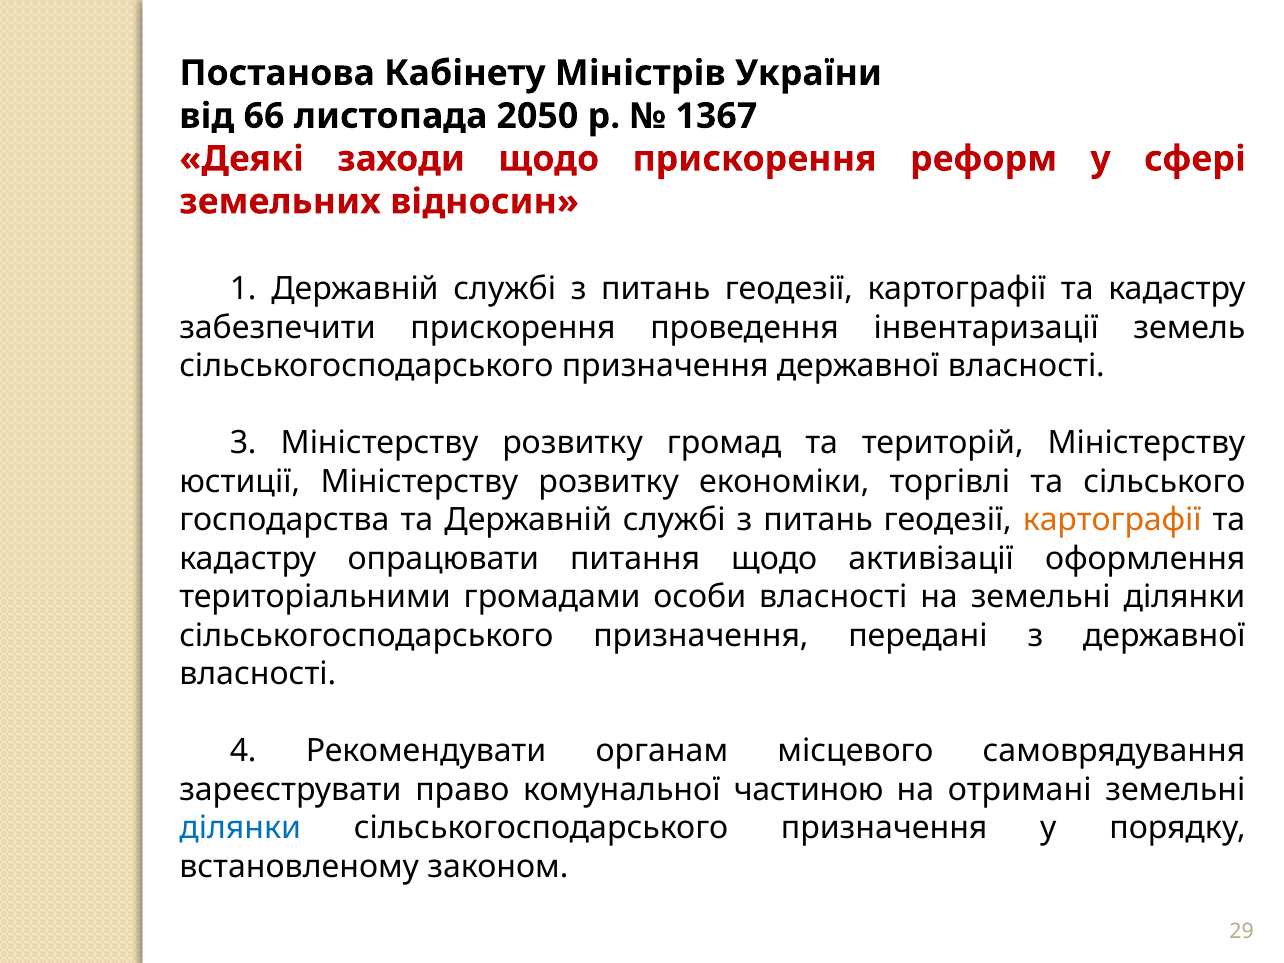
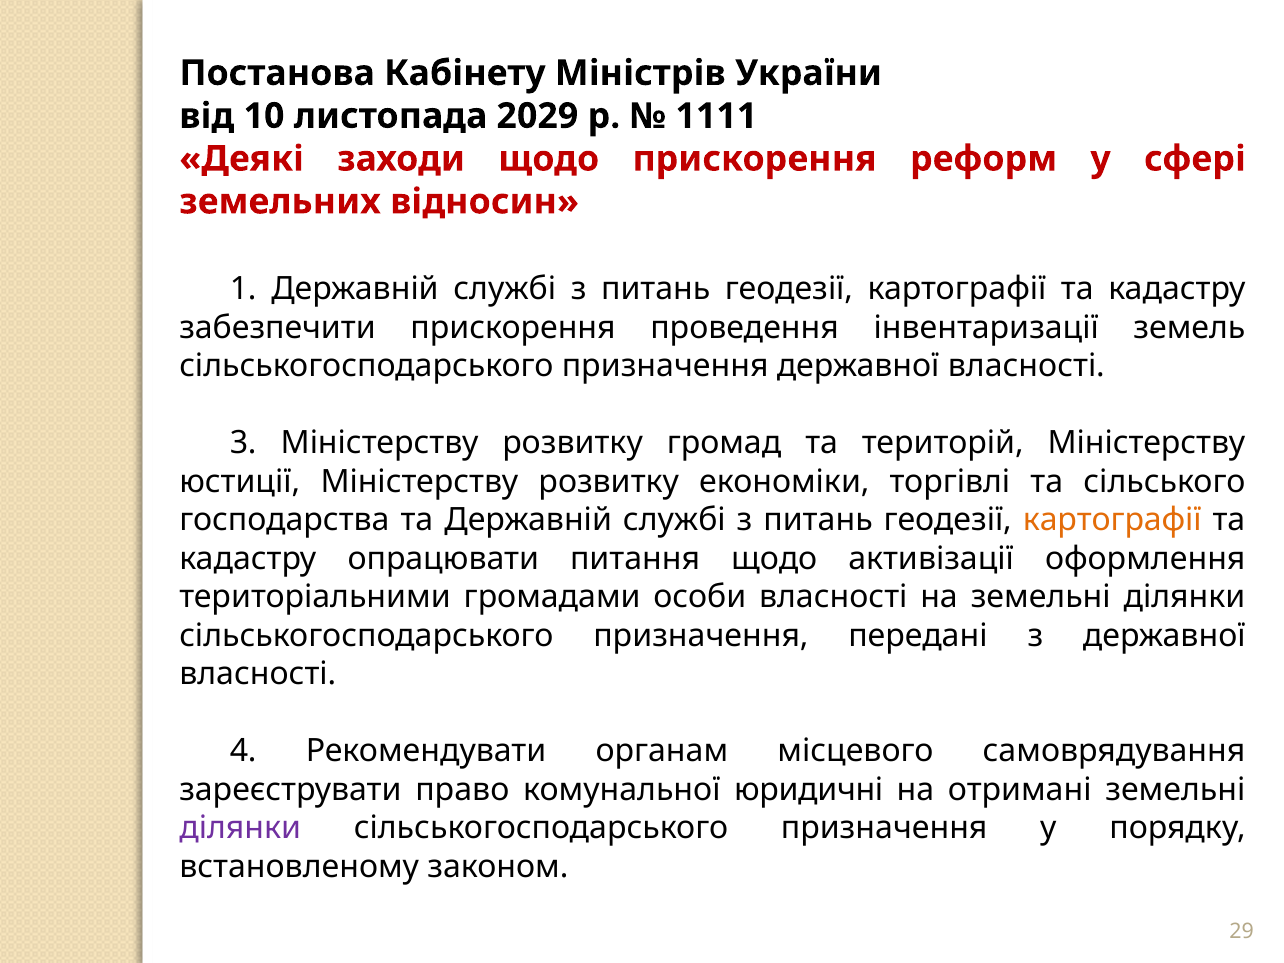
66: 66 -> 10
2050: 2050 -> 2029
1367: 1367 -> 1111
частиною: частиною -> юридичні
ділянки at (240, 828) colour: blue -> purple
